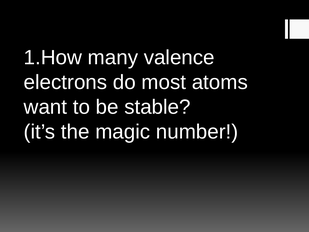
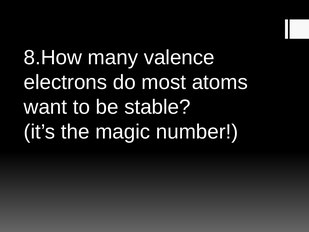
1.How: 1.How -> 8.How
